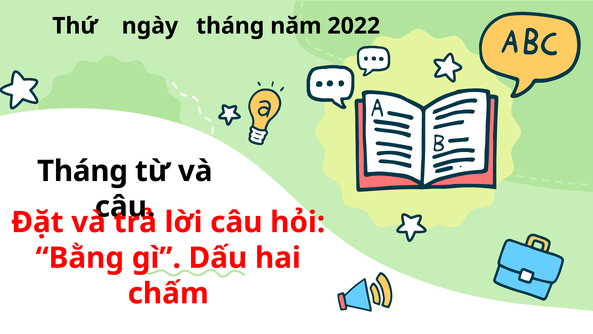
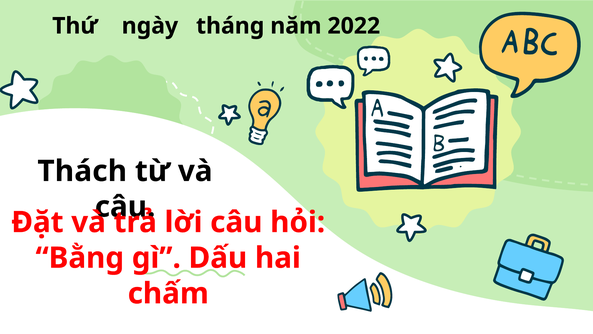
Tháng at (83, 171): Tháng -> Thách
